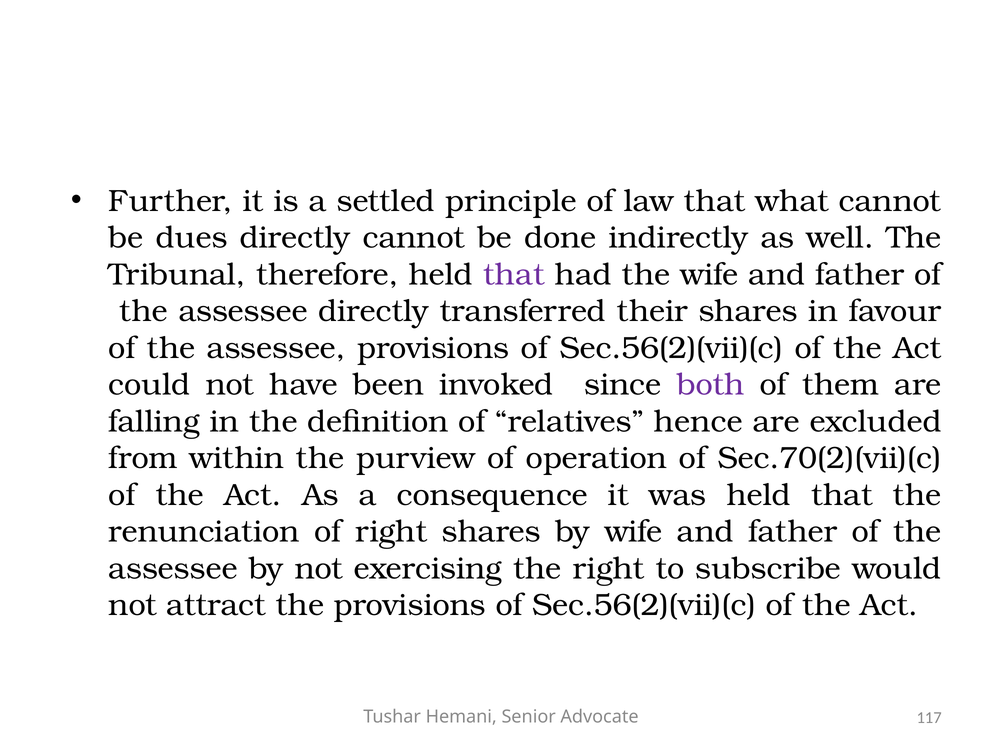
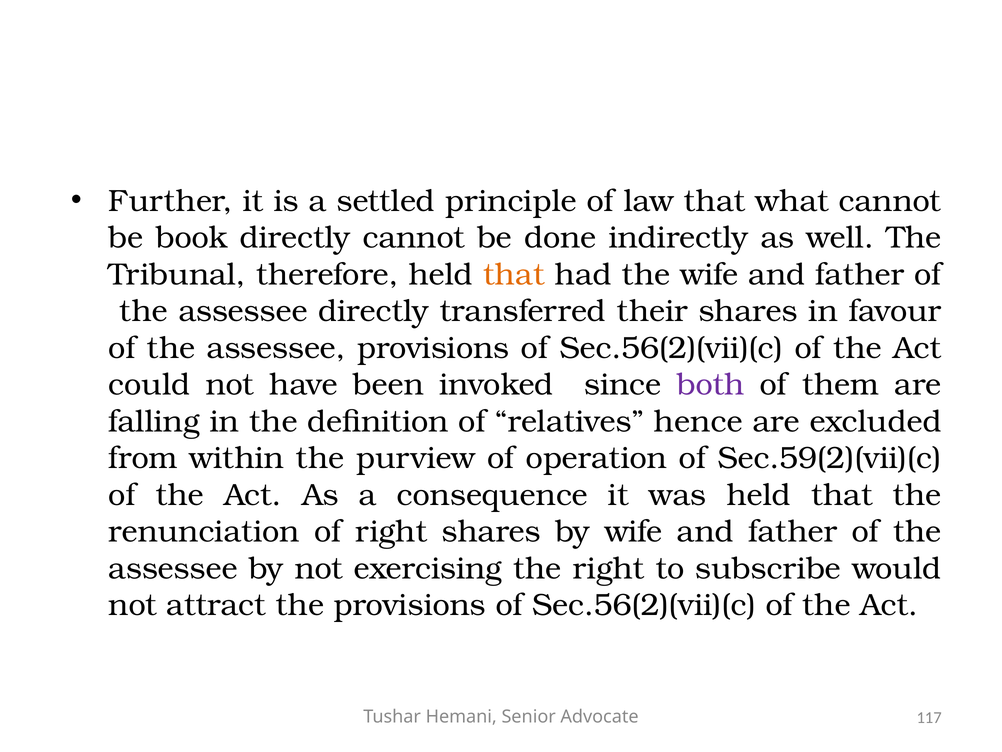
dues: dues -> book
that at (514, 274) colour: purple -> orange
Sec.70(2)(vii)(c: Sec.70(2)(vii)(c -> Sec.59(2)(vii)(c
